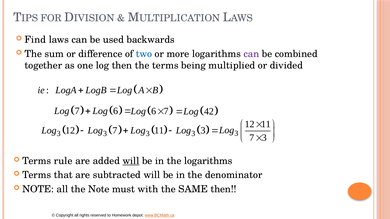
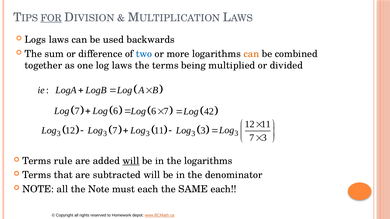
FOR underline: none -> present
Find: Find -> Logs
can at (251, 54) colour: purple -> orange
log then: then -> laws
must with: with -> each
SAME then: then -> each
